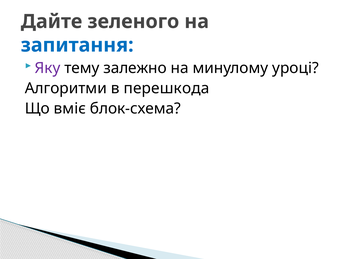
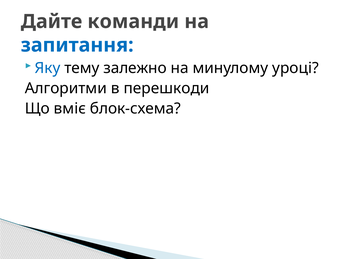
зеленого: зеленого -> команди
Яку colour: purple -> blue
перешкода: перешкода -> перешкоди
